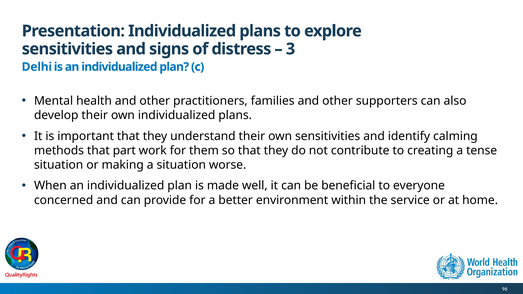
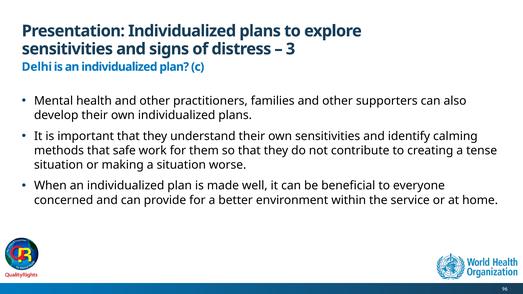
part: part -> safe
